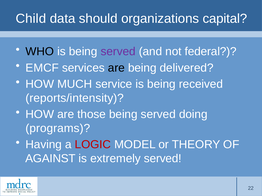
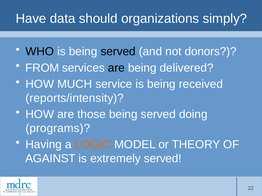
Child: Child -> Have
capital: capital -> simply
served at (118, 52) colour: purple -> black
federal: federal -> donors
EMCF: EMCF -> FROM
LOGIC colour: red -> orange
